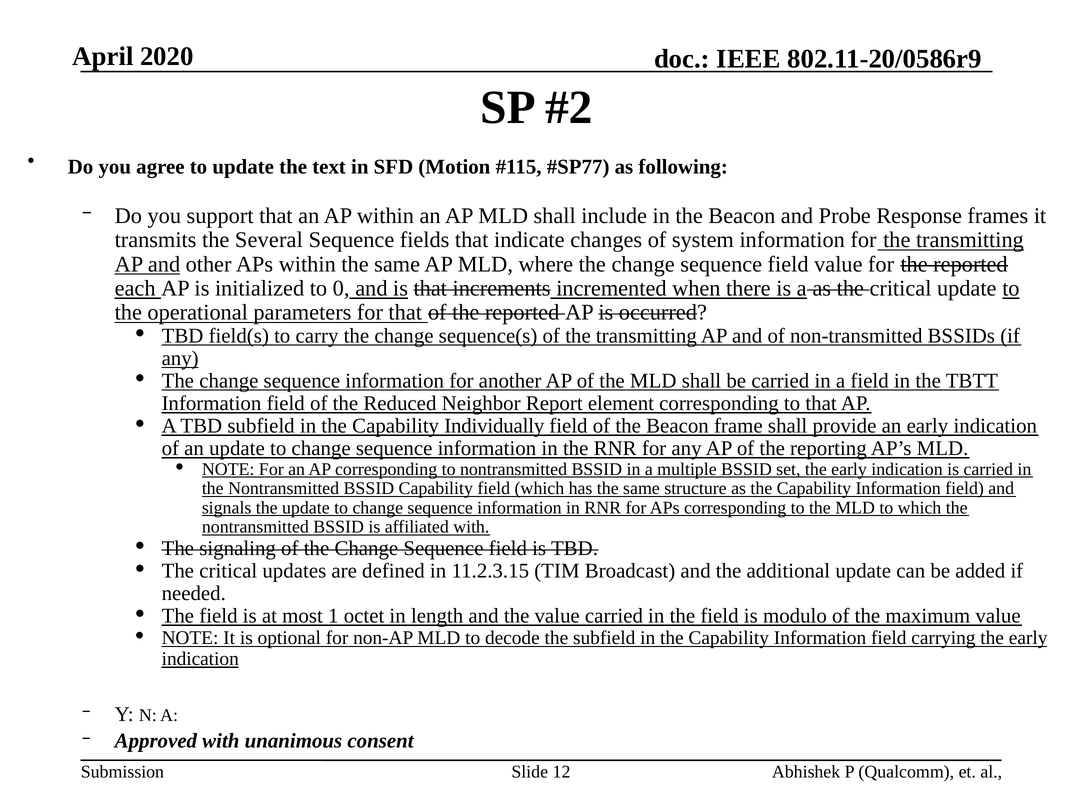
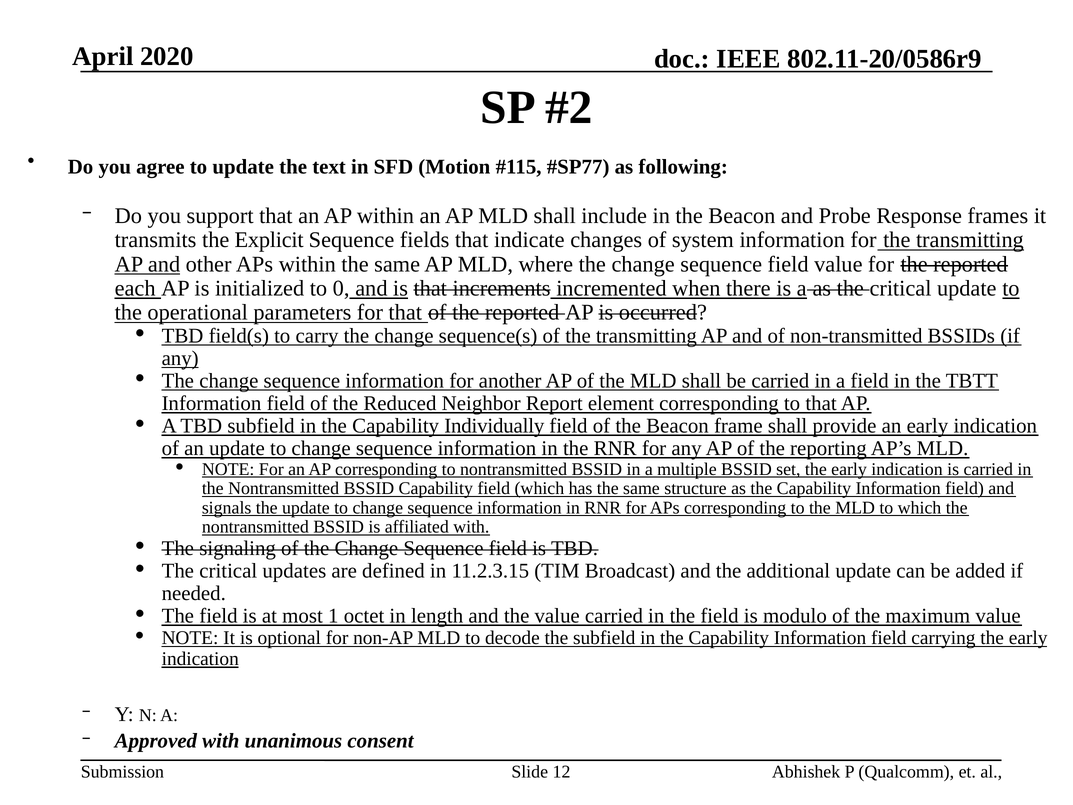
Several: Several -> Explicit
